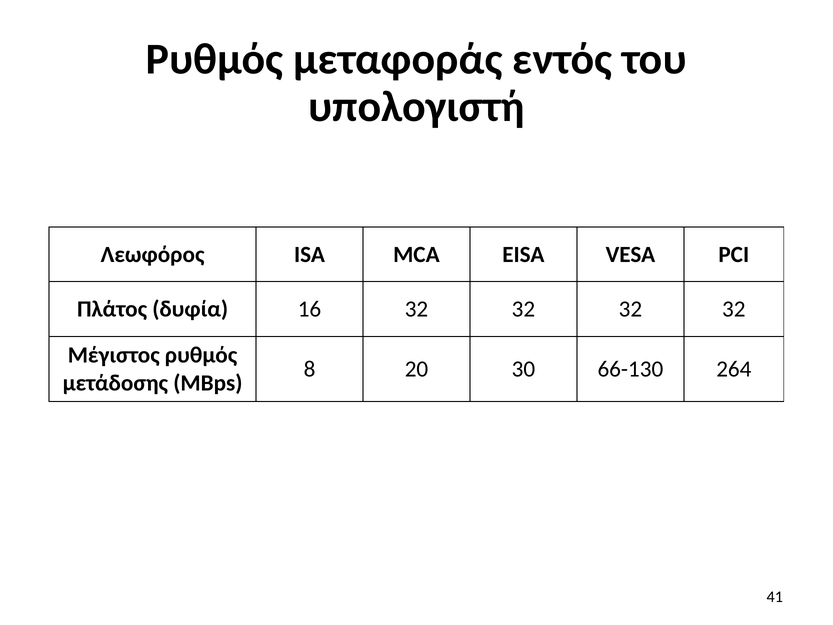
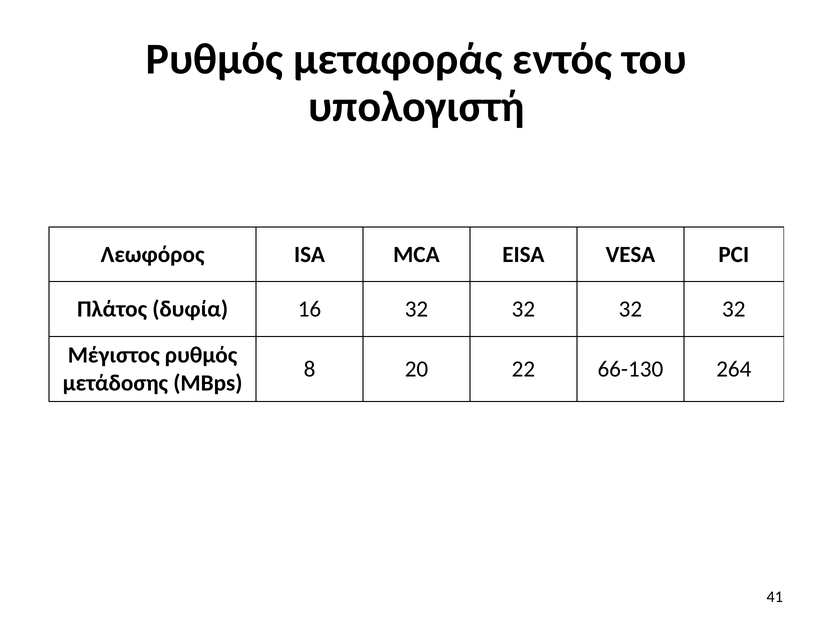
30: 30 -> 22
